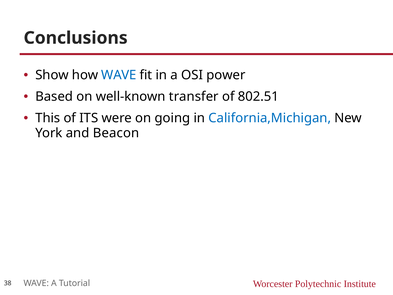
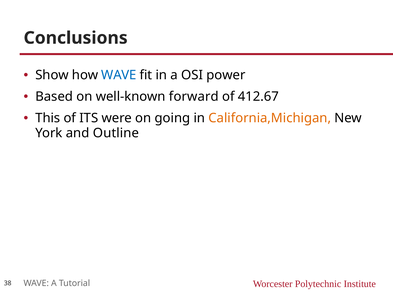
transfer: transfer -> forward
802.51: 802.51 -> 412.67
California,Michigan colour: blue -> orange
Beacon: Beacon -> Outline
